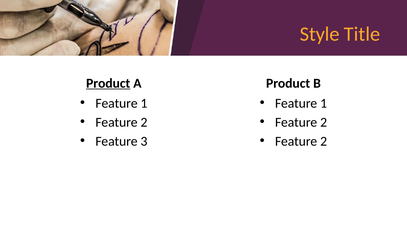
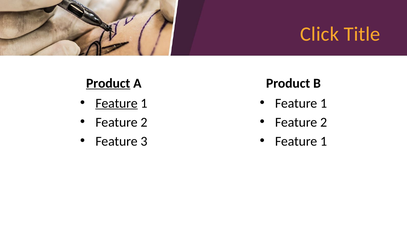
Style: Style -> Click
Feature at (117, 103) underline: none -> present
2 at (324, 141): 2 -> 1
